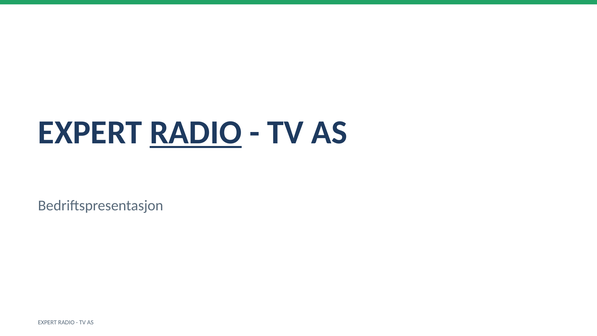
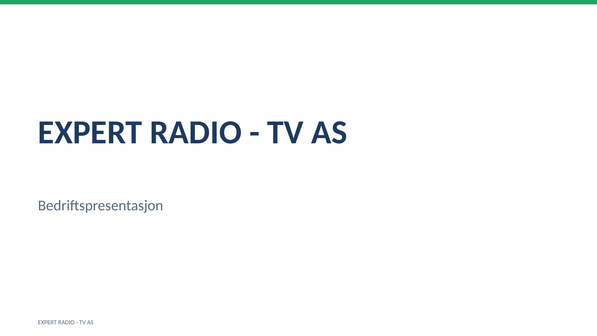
RADIO at (196, 132) underline: present -> none
